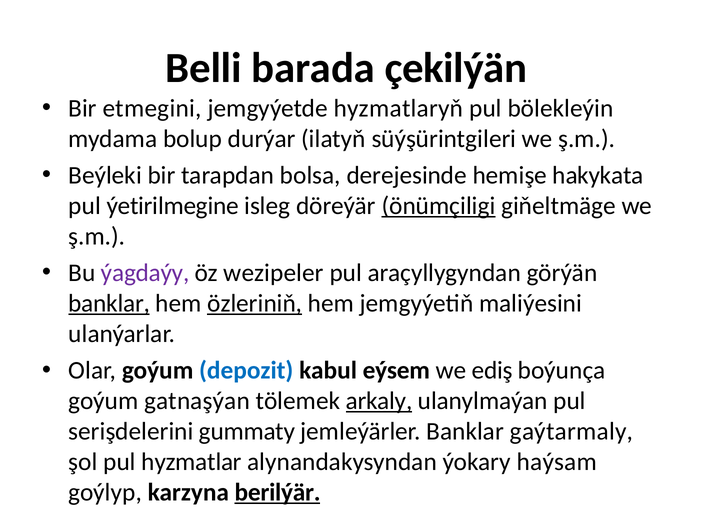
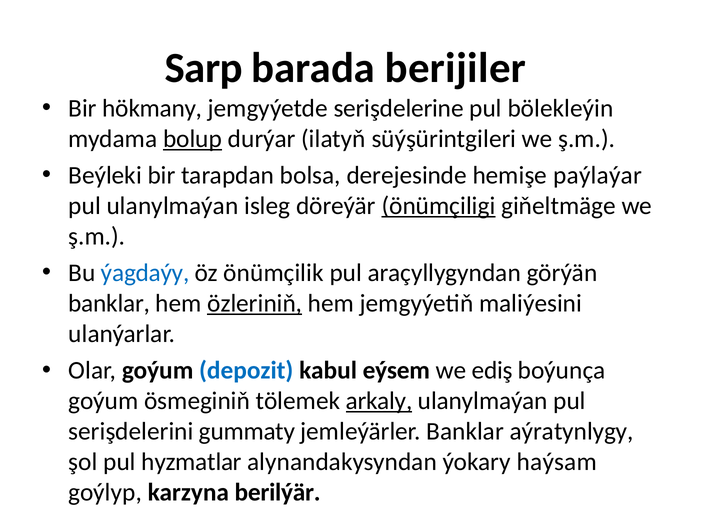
Belli: Belli -> Sarp
çekilýän: çekilýän -> berijiler
etmegini: etmegini -> hökmany
hyzmatlaryň: hyzmatlaryň -> serişdelerine
bolup underline: none -> present
hakykata: hakykata -> paýlaýar
pul ýetirilmegine: ýetirilmegine -> ulanylmaýan
ýagdaýy colour: purple -> blue
wezipeler: wezipeler -> önümçilik
banklar at (109, 303) underline: present -> none
gatnaşýan: gatnaşýan -> ösmeginiň
gaýtarmaly: gaýtarmaly -> aýratynlygy
berilýär underline: present -> none
